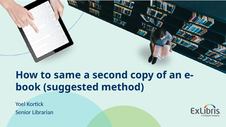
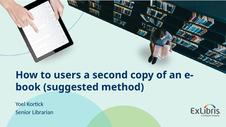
same: same -> users
